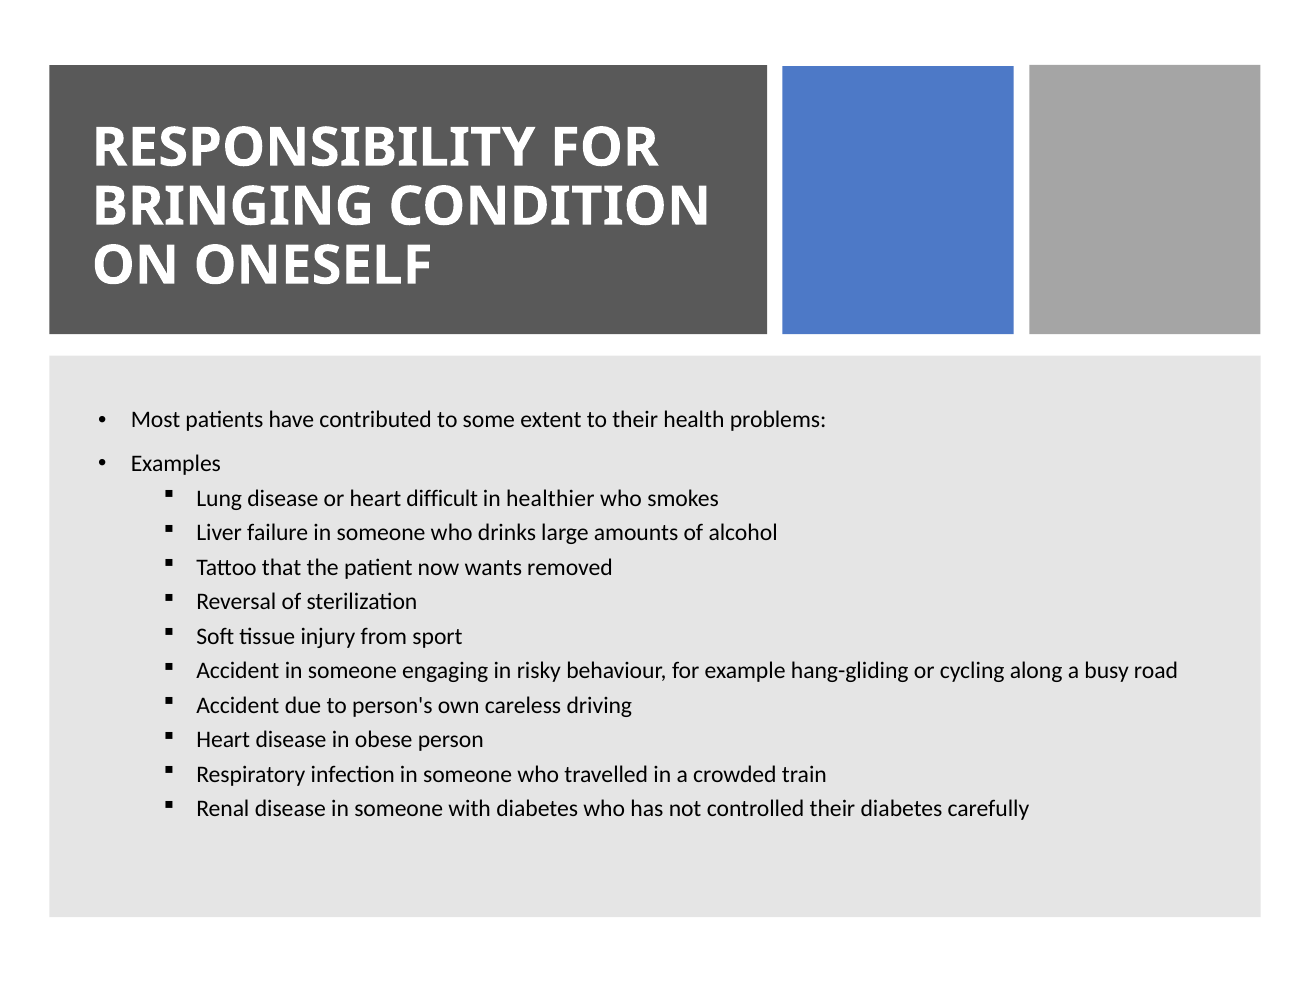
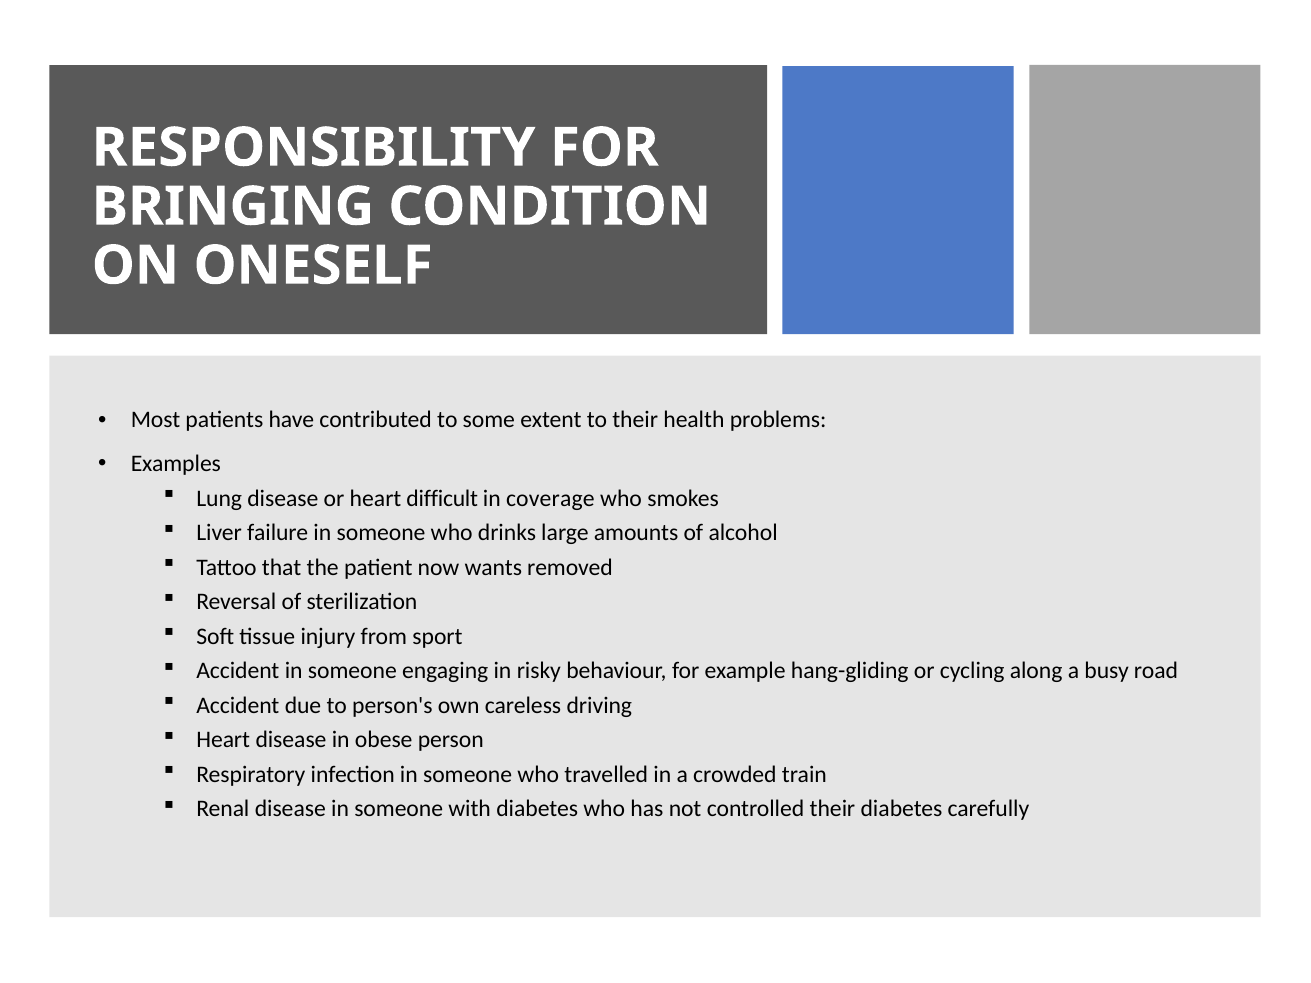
healthier: healthier -> coverage
